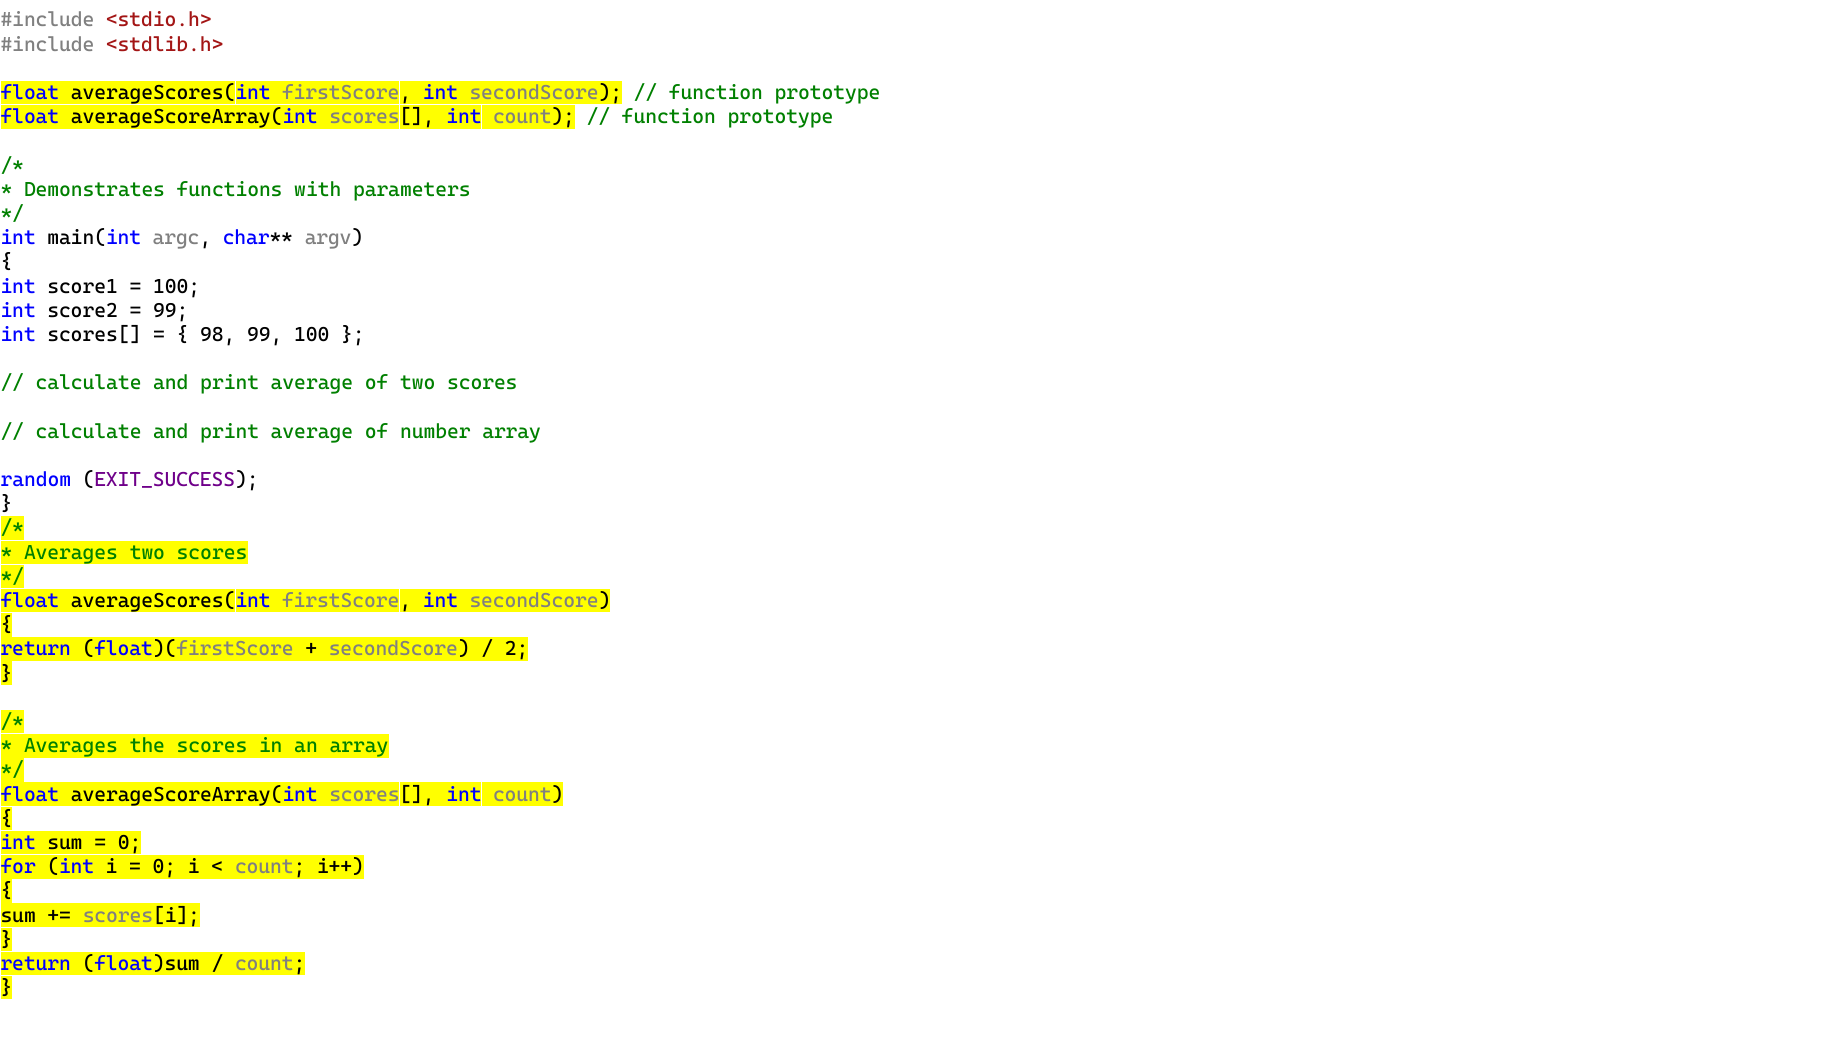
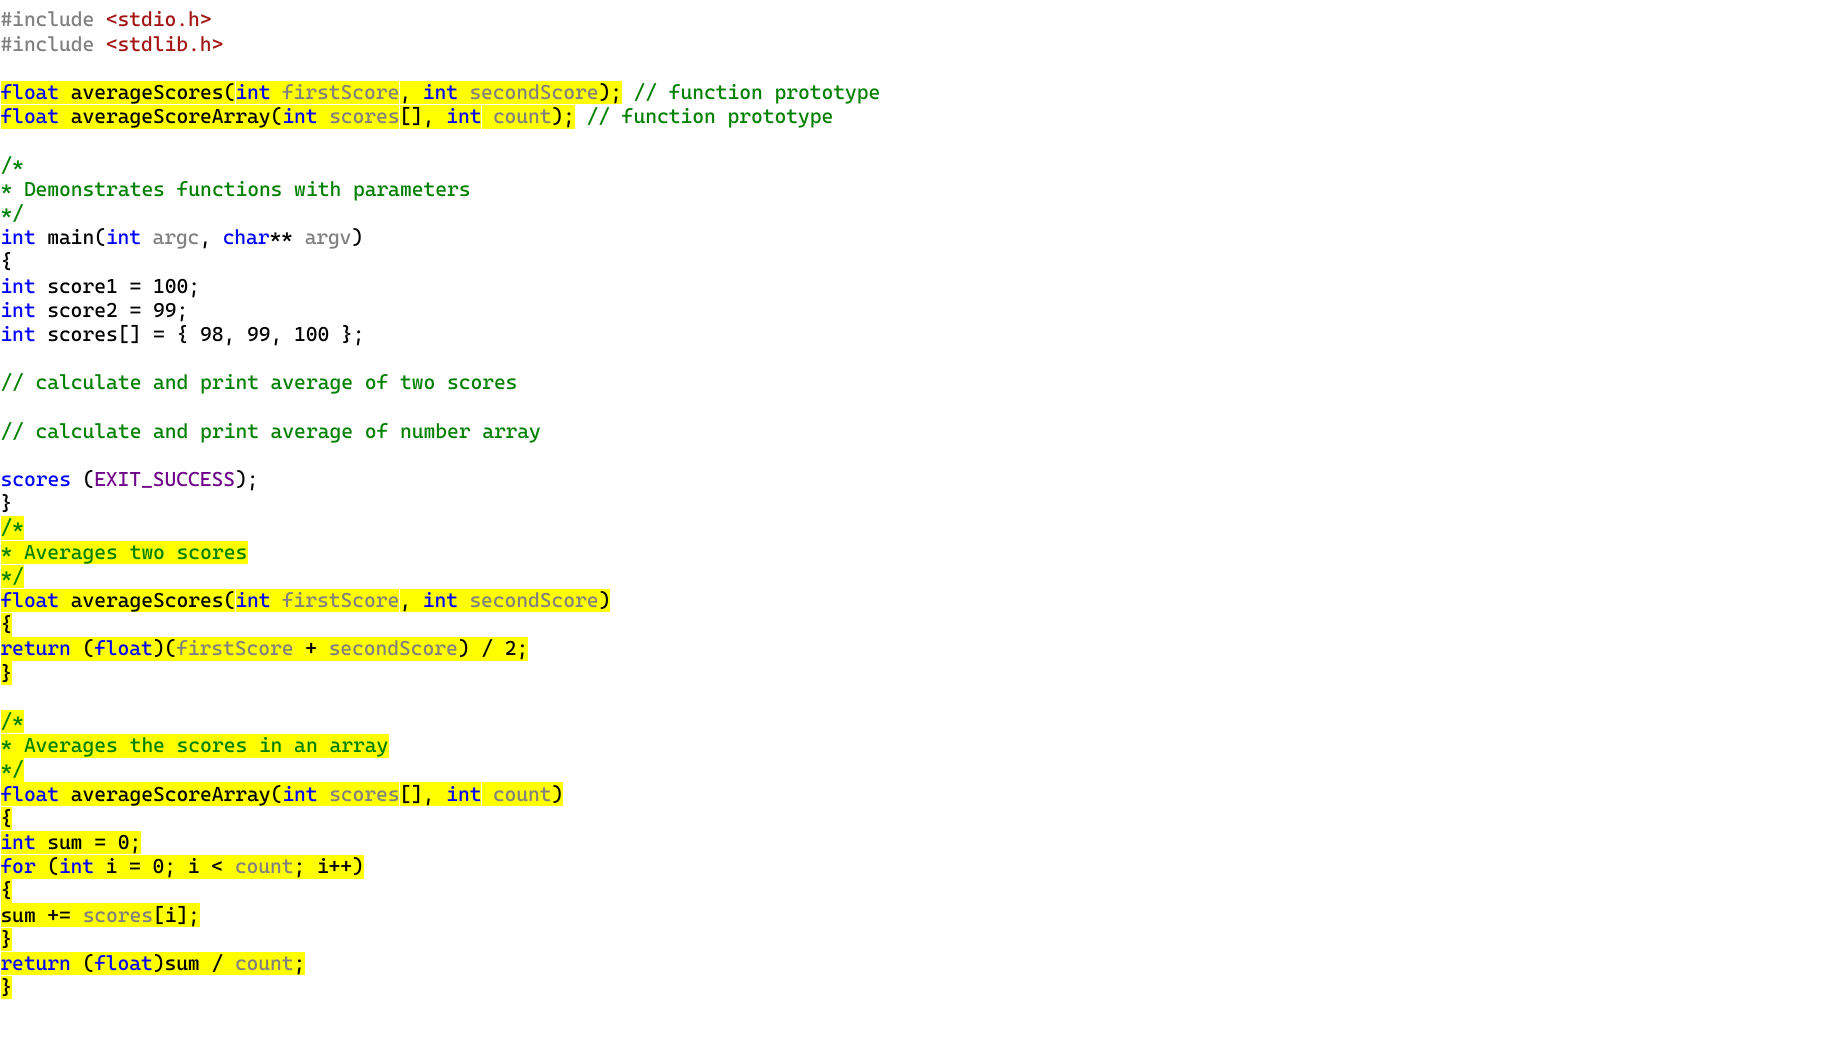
random at (36, 480): random -> scores
